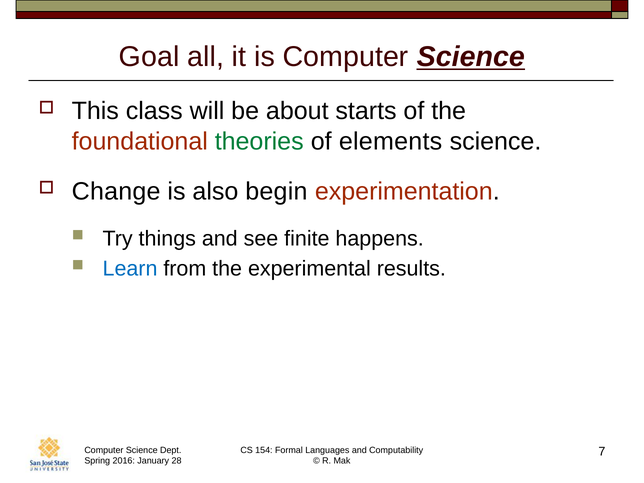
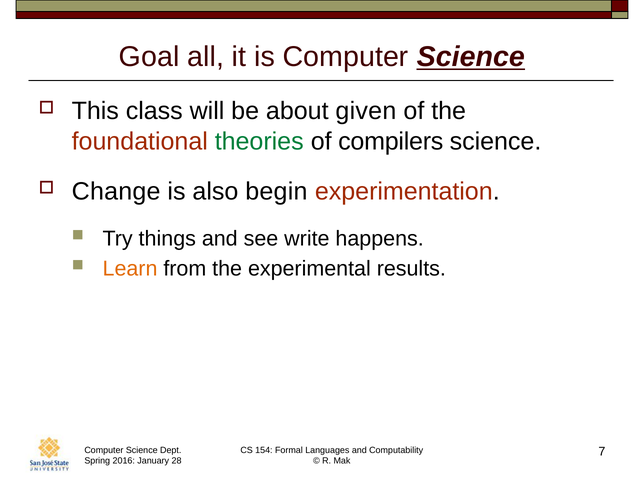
starts: starts -> given
elements: elements -> compilers
finite: finite -> write
Learn colour: blue -> orange
